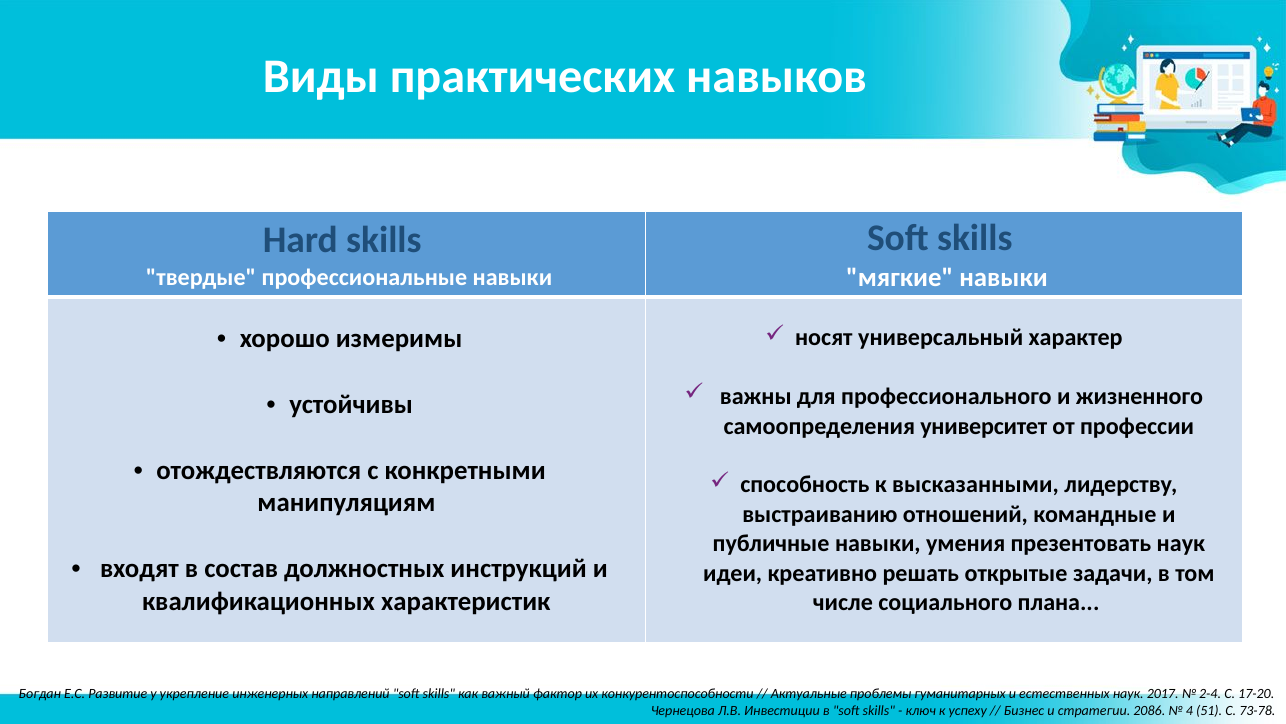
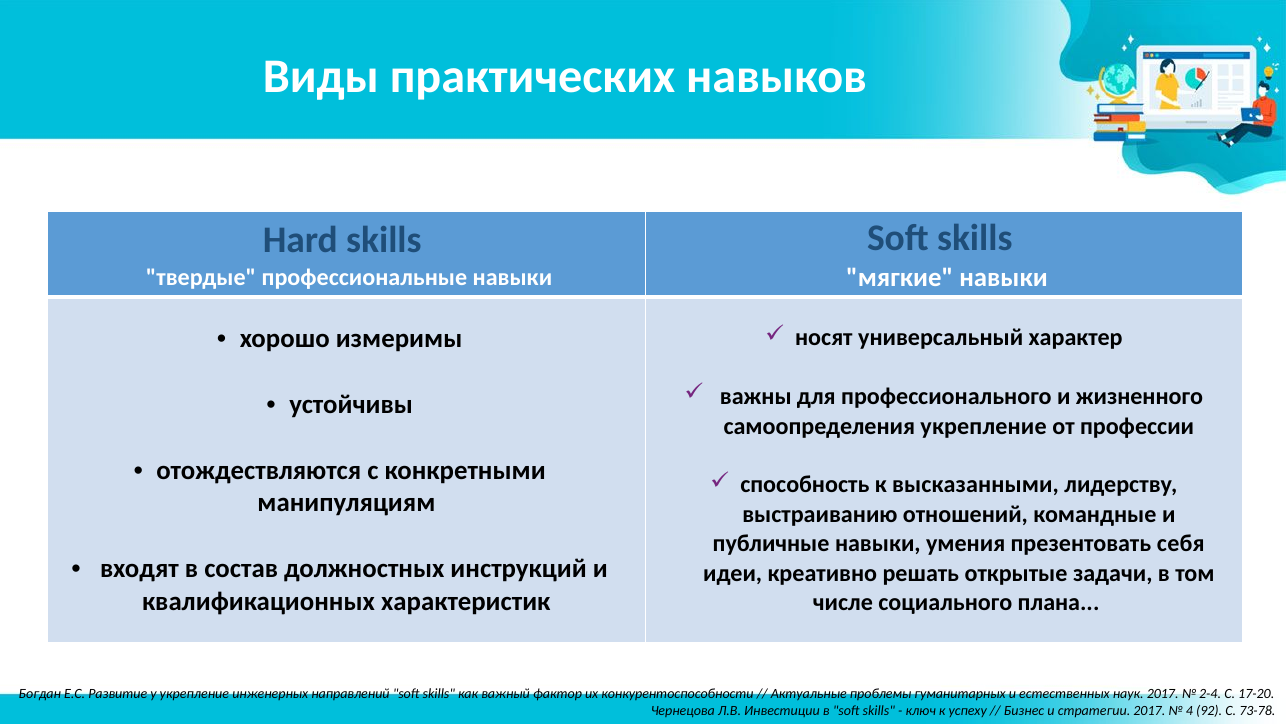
самоопределения университет: университет -> укрепление
презентовать наук: наук -> себя
стратегии 2086: 2086 -> 2017
51: 51 -> 92
